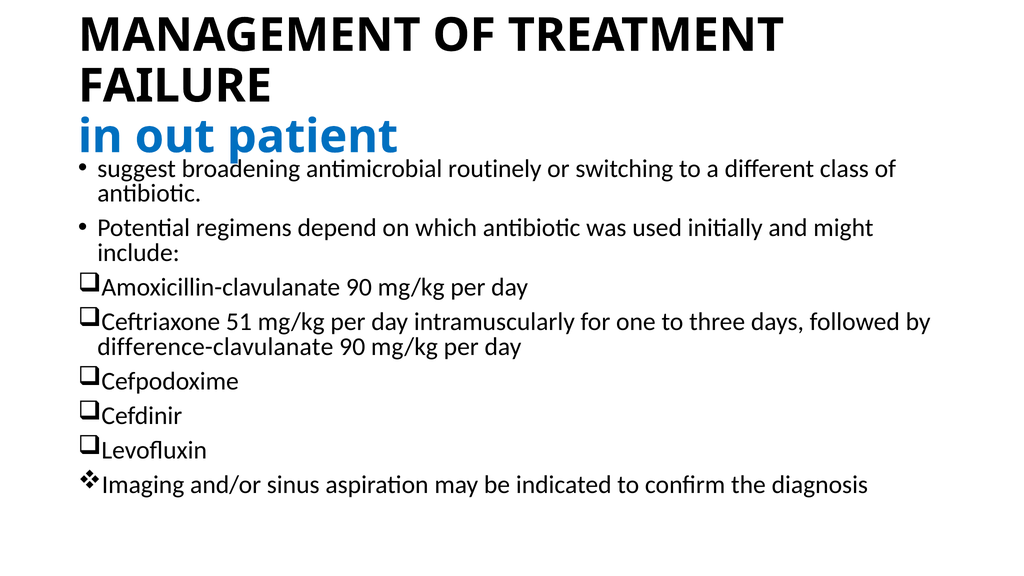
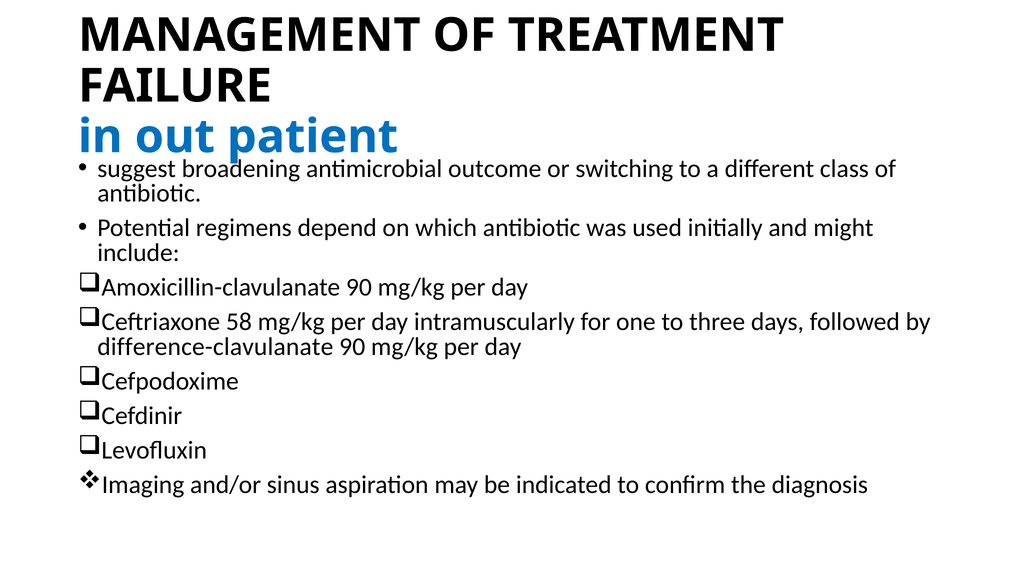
routinely: routinely -> outcome
51: 51 -> 58
